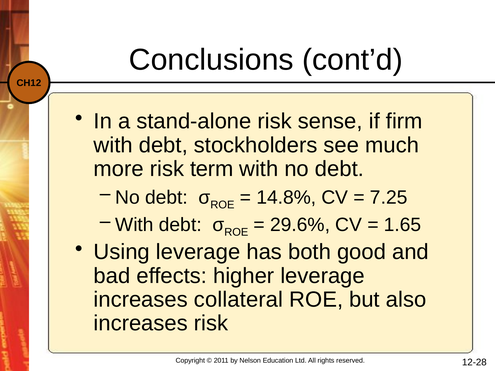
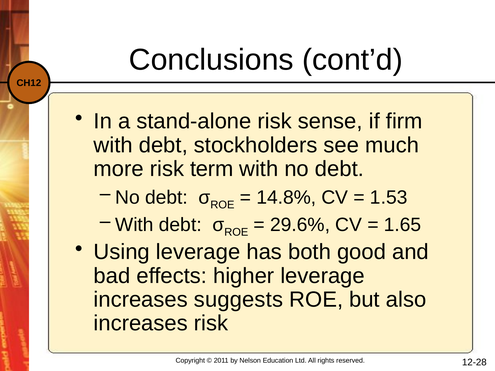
7.25: 7.25 -> 1.53
collateral: collateral -> suggests
